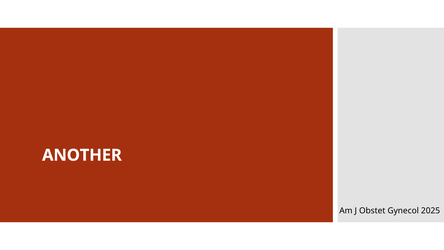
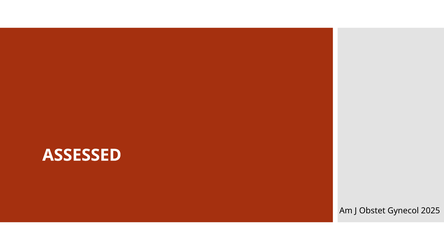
ANOTHER: ANOTHER -> ASSESSED
